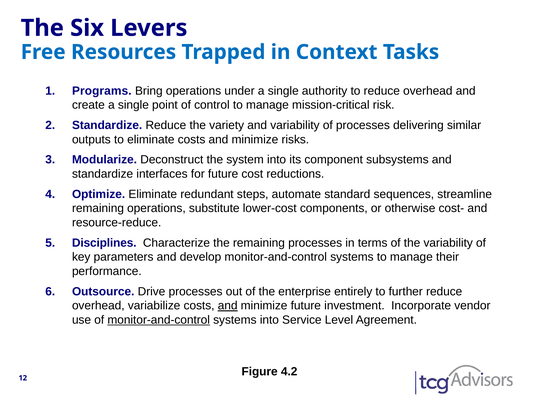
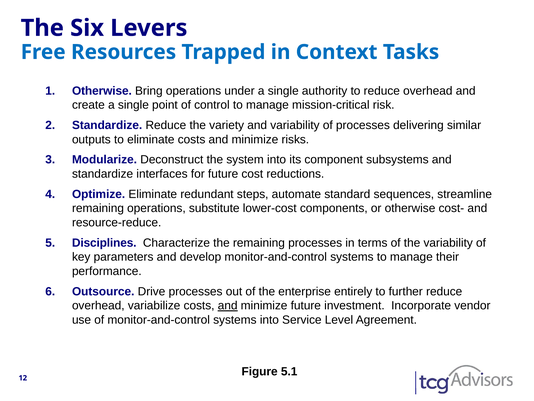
Programs at (102, 91): Programs -> Otherwise
monitor-and-control at (159, 320) underline: present -> none
4.2: 4.2 -> 5.1
